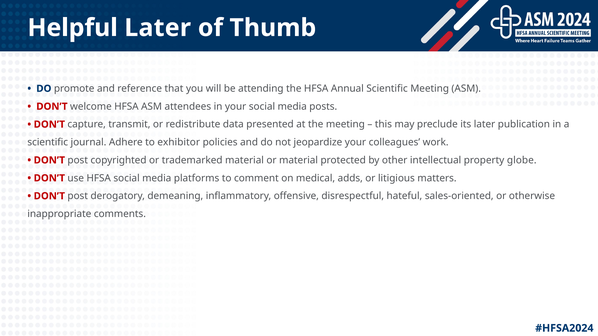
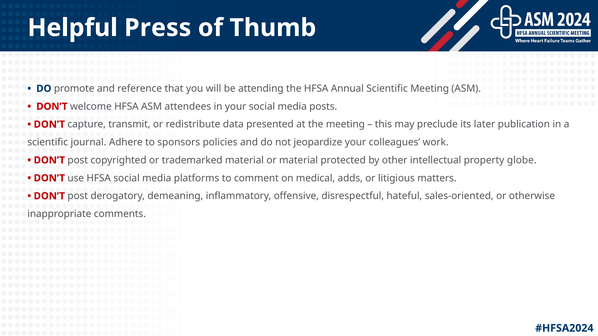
Helpful Later: Later -> Press
exhibitor: exhibitor -> sponsors
